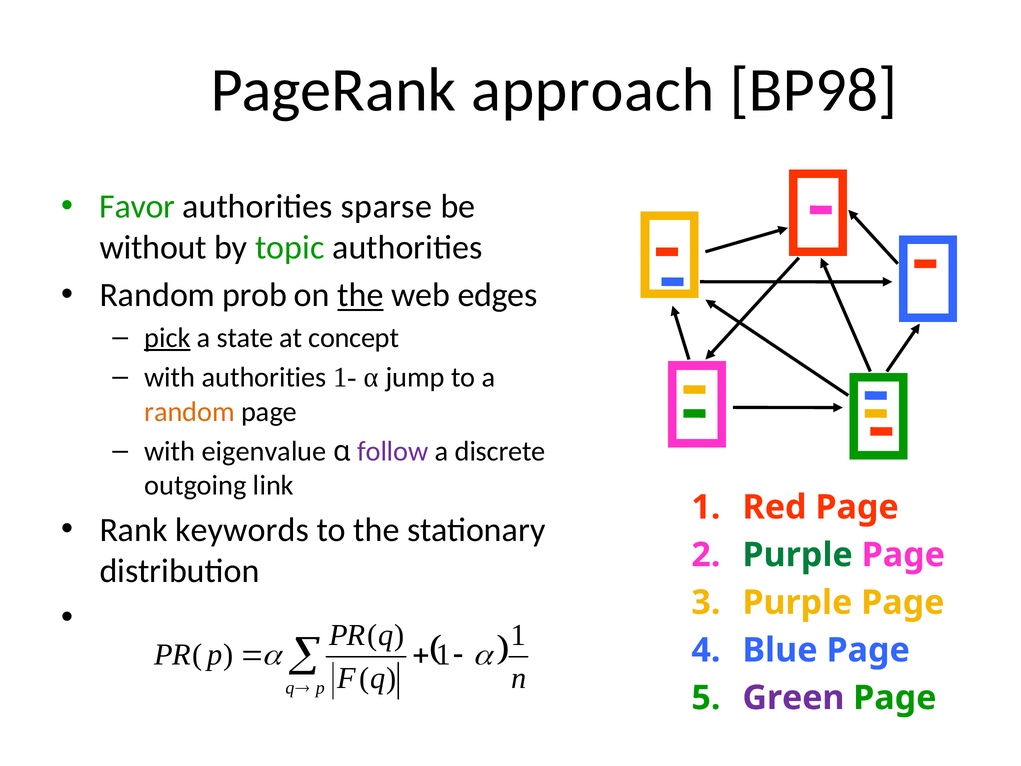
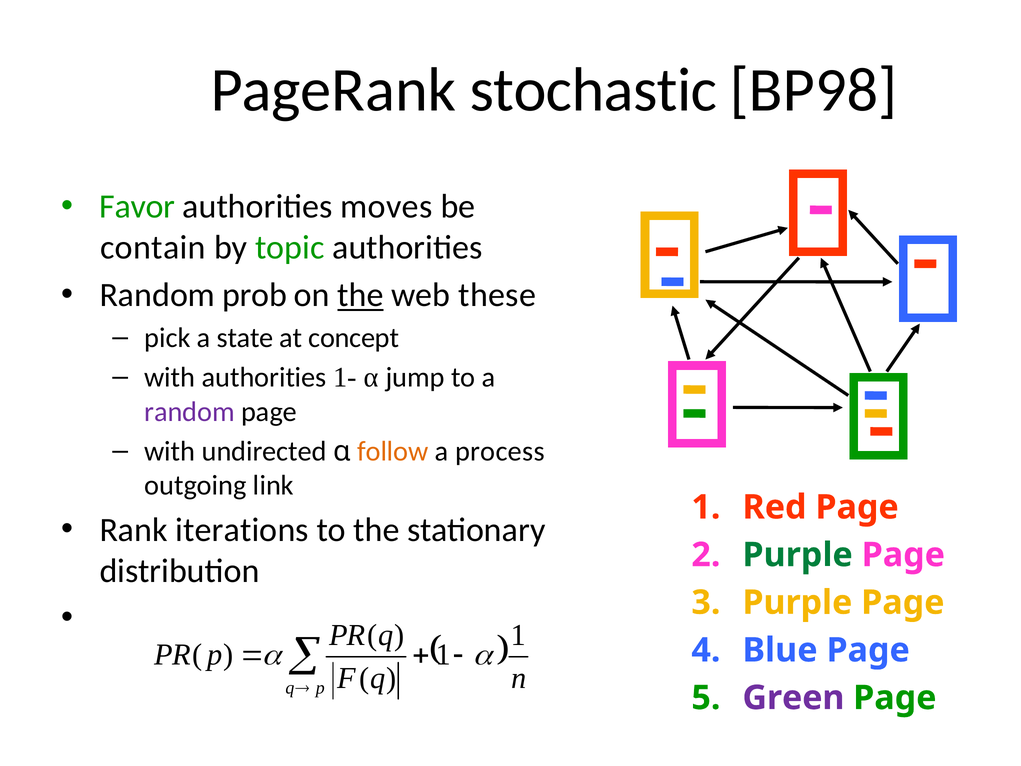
approach: approach -> stochastic
sparse: sparse -> moves
without: without -> contain
edges: edges -> these
pick underline: present -> none
random at (189, 412) colour: orange -> purple
eigenvalue: eigenvalue -> undirected
follow colour: purple -> orange
discrete: discrete -> process
keywords: keywords -> iterations
